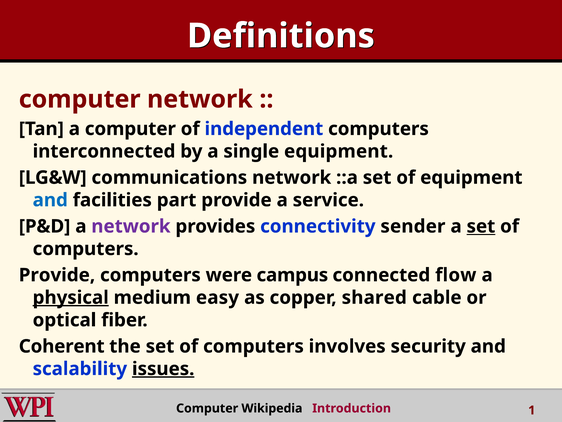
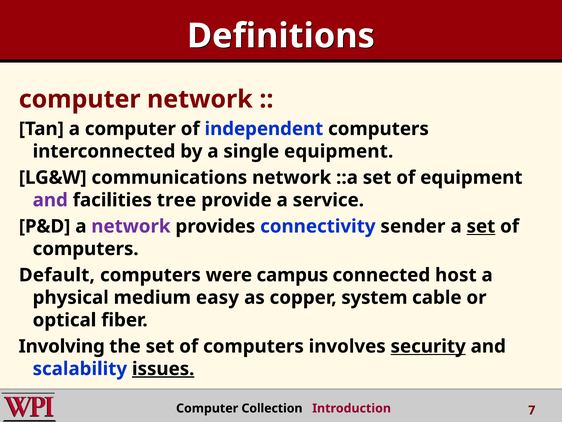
and at (50, 200) colour: blue -> purple
part: part -> tree
Provide at (57, 275): Provide -> Default
flow: flow -> host
physical underline: present -> none
shared: shared -> system
Coherent: Coherent -> Involving
security underline: none -> present
Wikipedia: Wikipedia -> Collection
1: 1 -> 7
